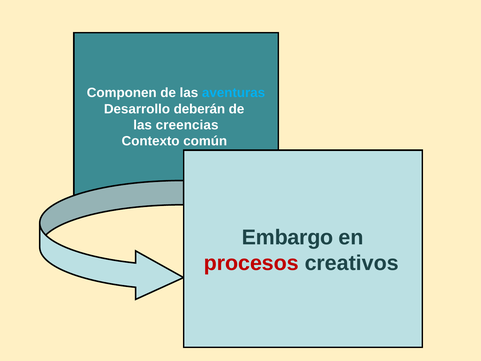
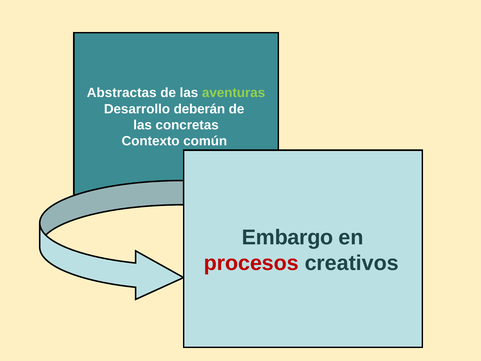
Componen: Componen -> Abstractas
aventuras colour: light blue -> light green
creencias: creencias -> concretas
